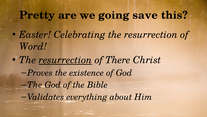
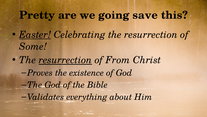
Easter underline: none -> present
Word: Word -> Some
There: There -> From
